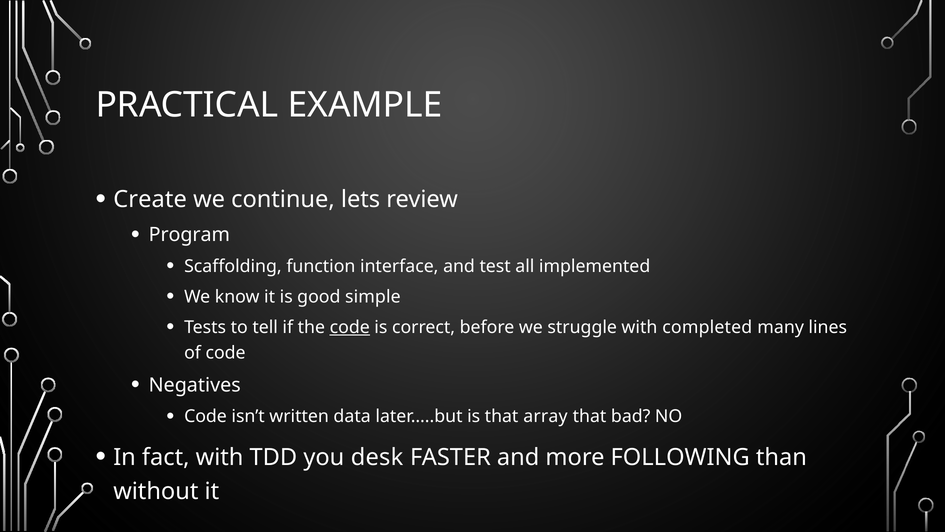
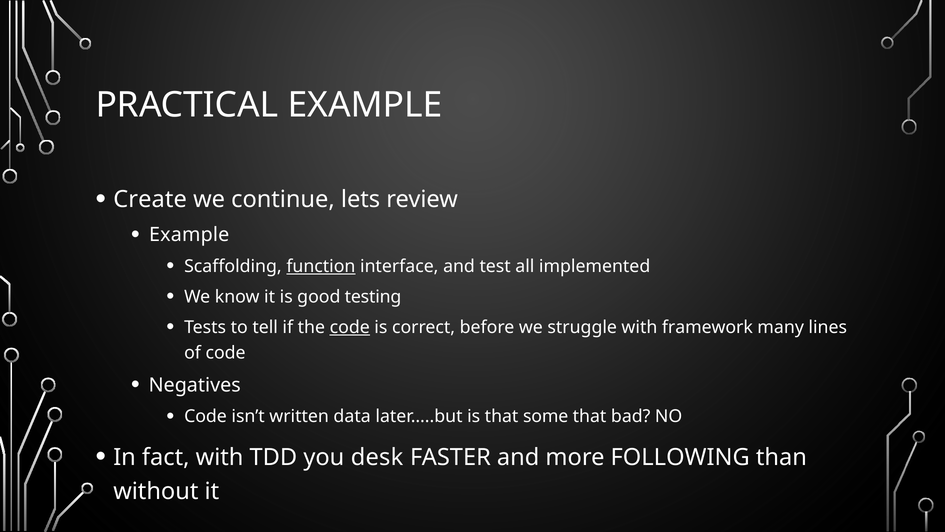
Program at (189, 235): Program -> Example
function underline: none -> present
simple: simple -> testing
completed: completed -> framework
array: array -> some
